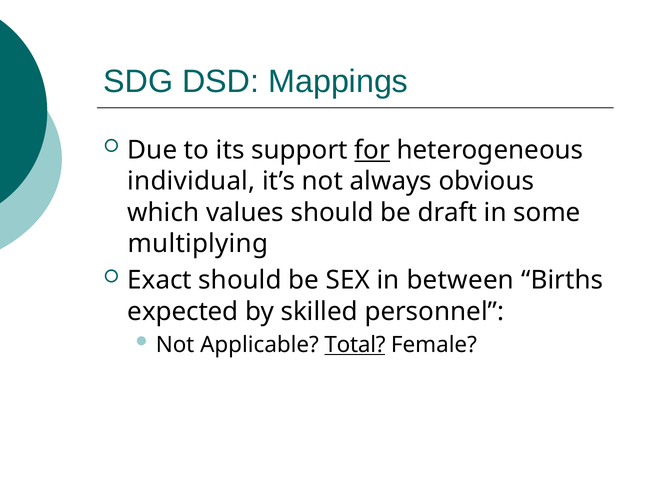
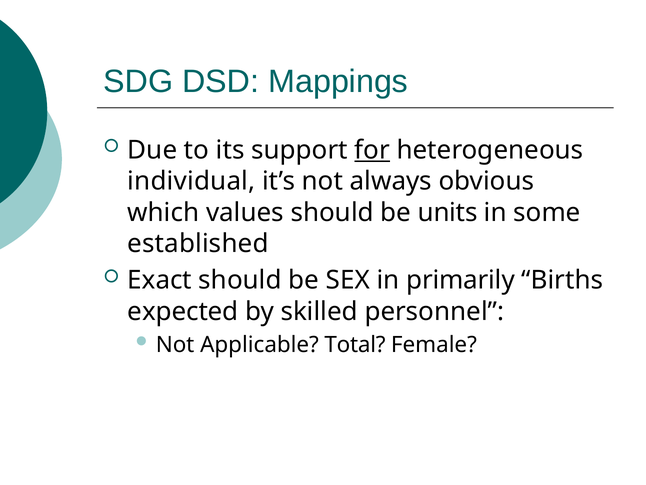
draft: draft -> units
multiplying: multiplying -> established
between: between -> primarily
Total underline: present -> none
